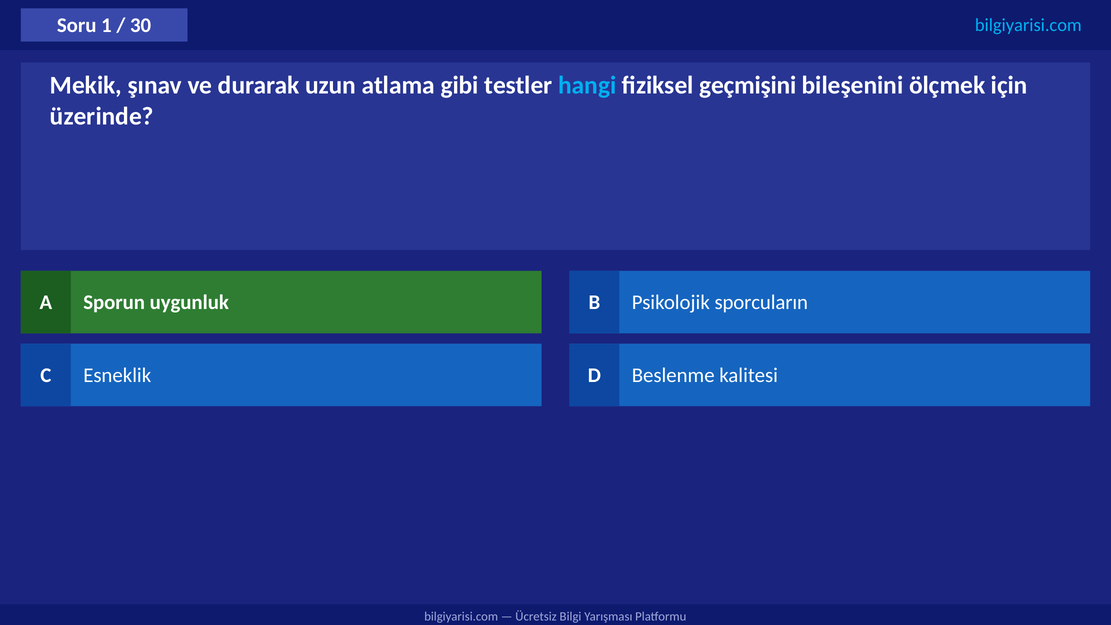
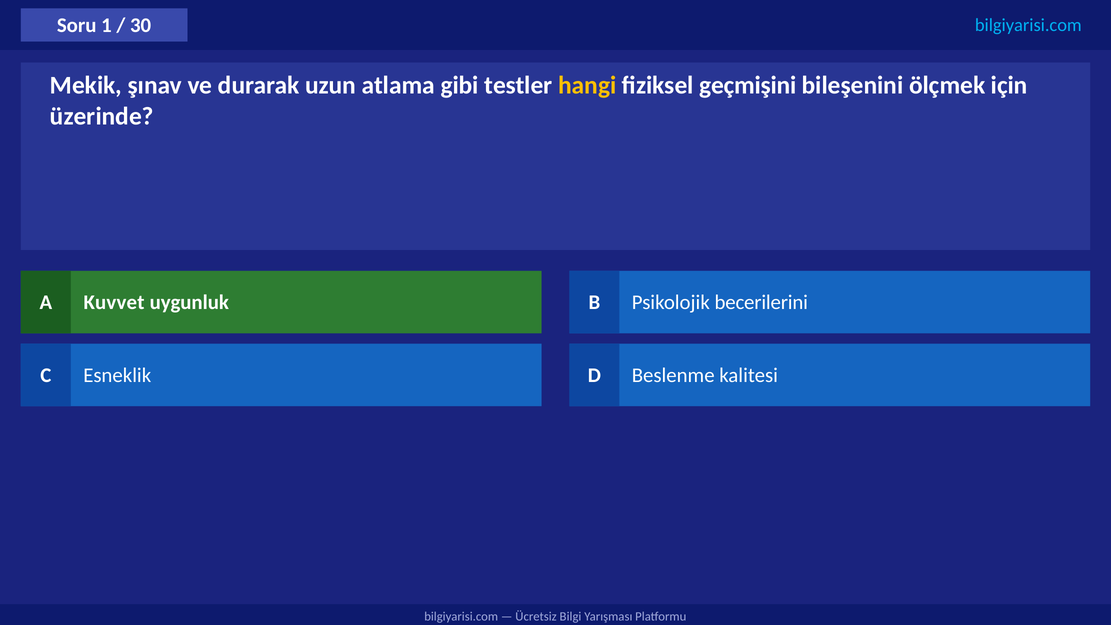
hangi colour: light blue -> yellow
Sporun: Sporun -> Kuvvet
sporcuların: sporcuların -> becerilerini
